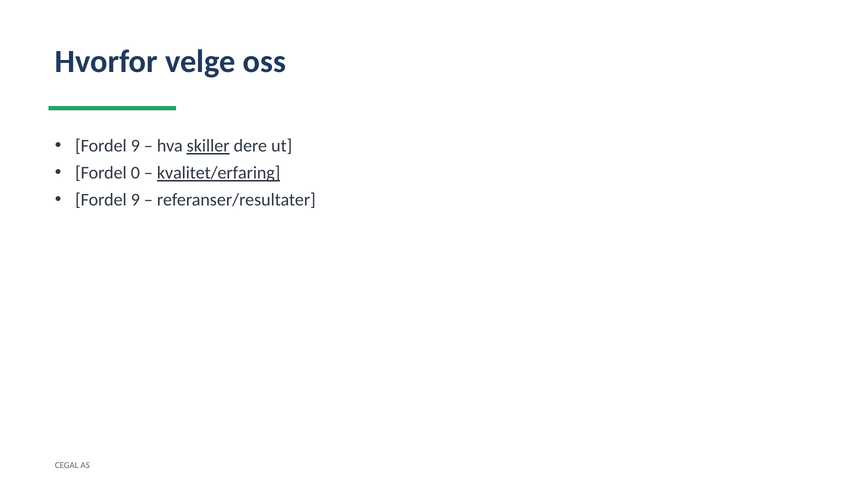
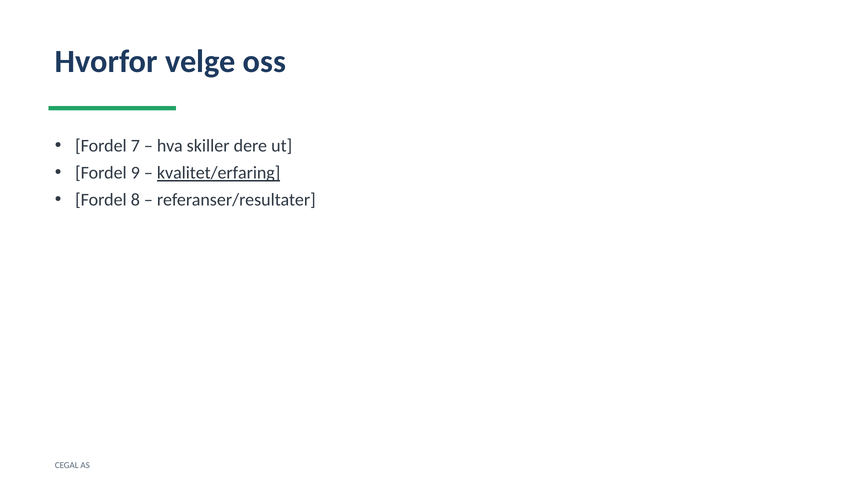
9 at (135, 146): 9 -> 7
skiller underline: present -> none
0: 0 -> 9
9 at (135, 200): 9 -> 8
